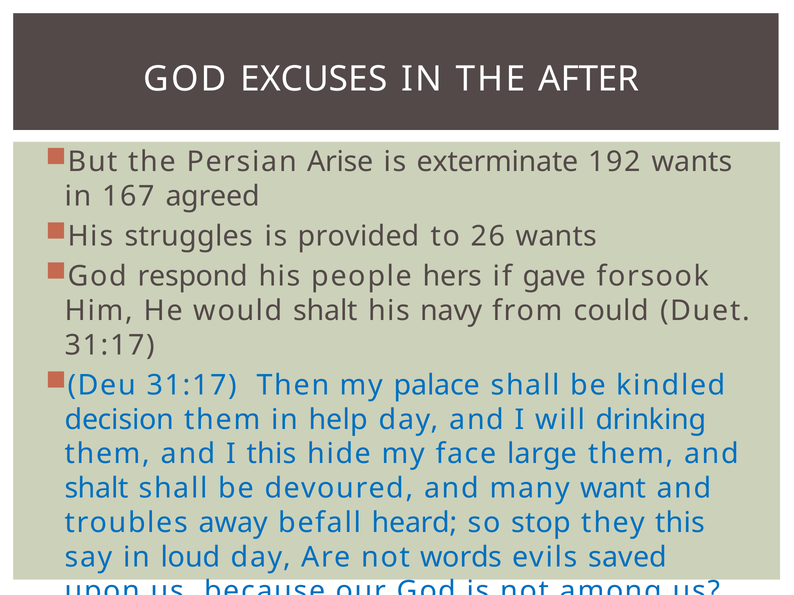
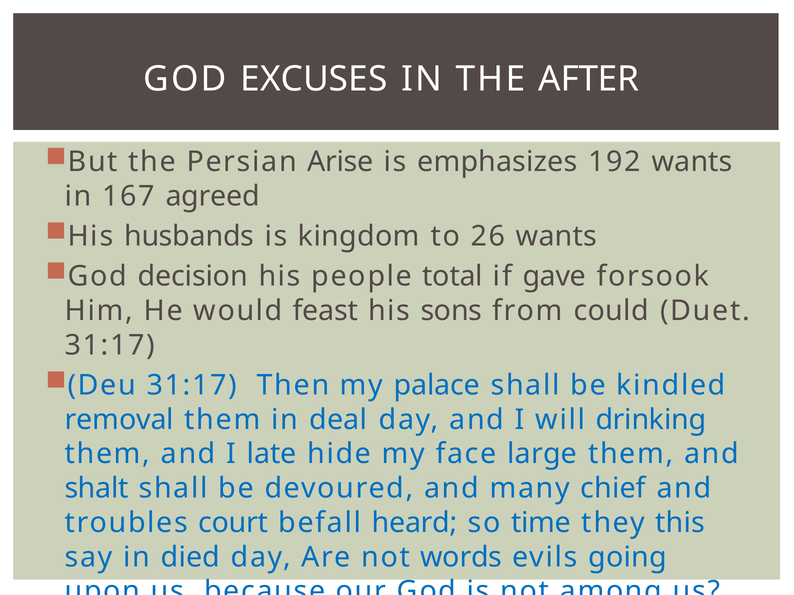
exterminate: exterminate -> emphasizes
struggles: struggles -> husbands
provided: provided -> kingdom
respond: respond -> decision
hers: hers -> total
would shalt: shalt -> feast
navy: navy -> sons
decision: decision -> removal
help: help -> deal
I this: this -> late
want: want -> chief
away: away -> court
stop: stop -> time
loud: loud -> died
saved: saved -> going
